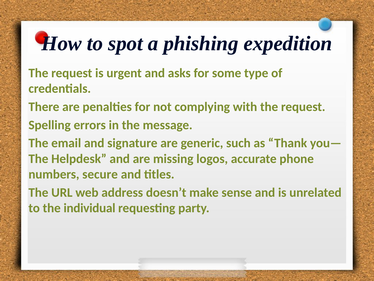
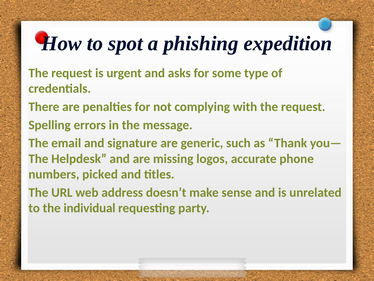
secure: secure -> picked
